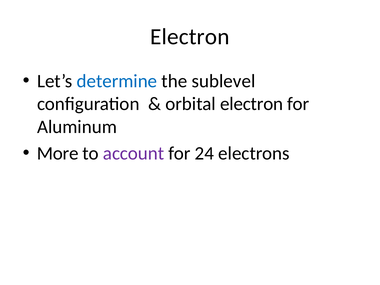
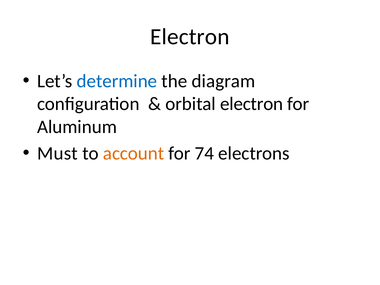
sublevel: sublevel -> diagram
More: More -> Must
account colour: purple -> orange
24: 24 -> 74
